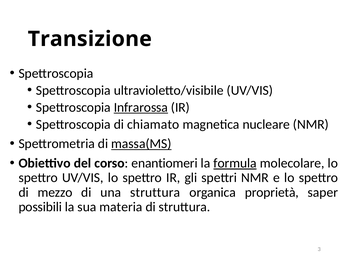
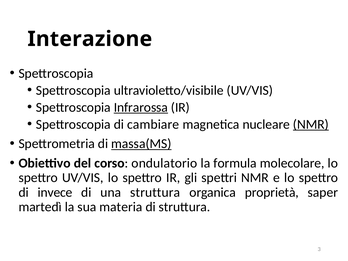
Transizione: Transizione -> Interazione
chiamato: chiamato -> cambiare
NMR at (311, 124) underline: none -> present
enantiomeri: enantiomeri -> ondulatorio
formula underline: present -> none
mezzo: mezzo -> invece
possibili: possibili -> martedì
